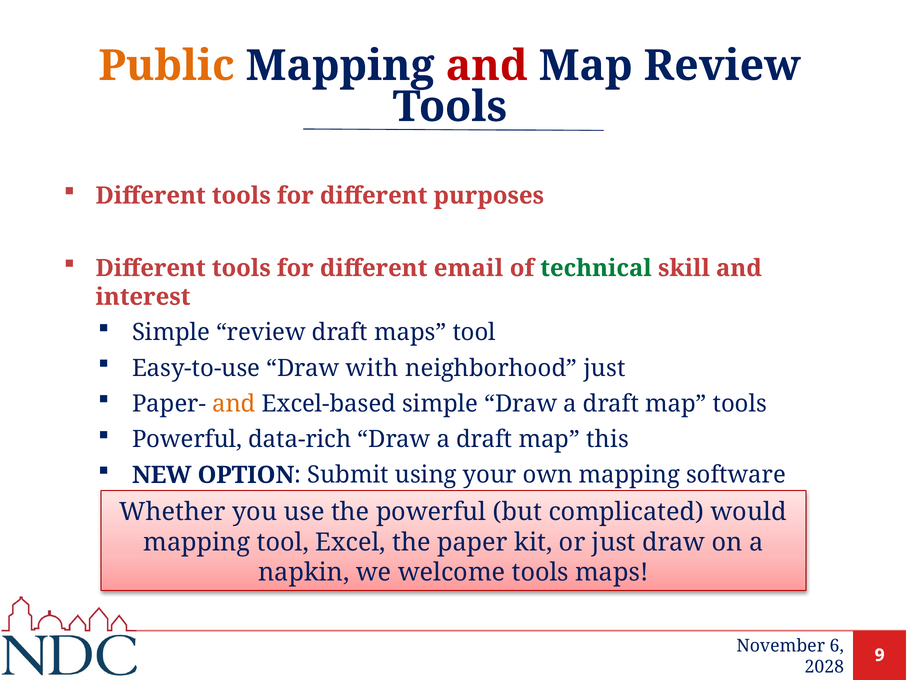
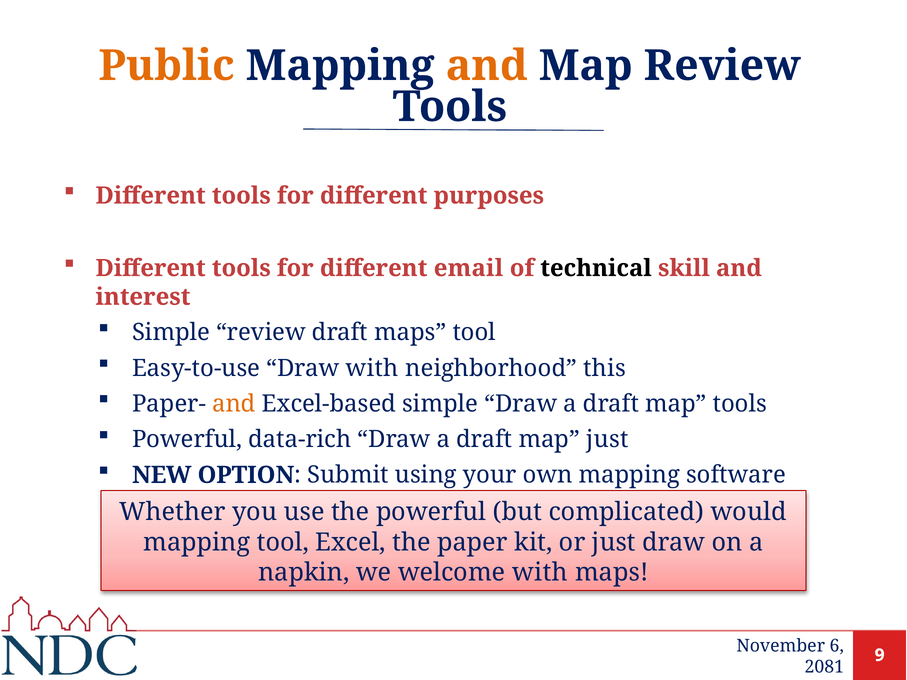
and at (487, 66) colour: red -> orange
technical colour: green -> black
neighborhood just: just -> this
map this: this -> just
welcome tools: tools -> with
2028: 2028 -> 2081
